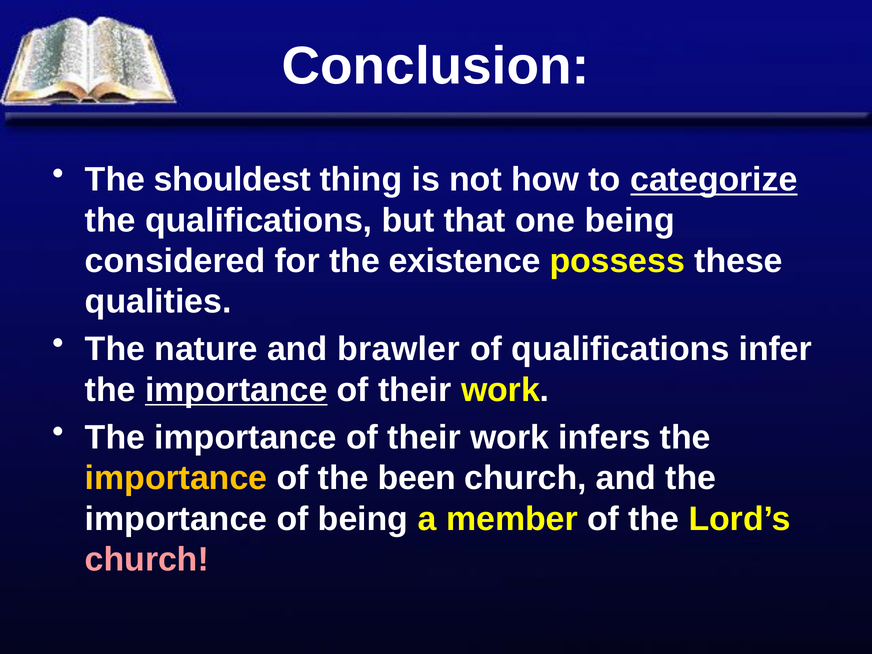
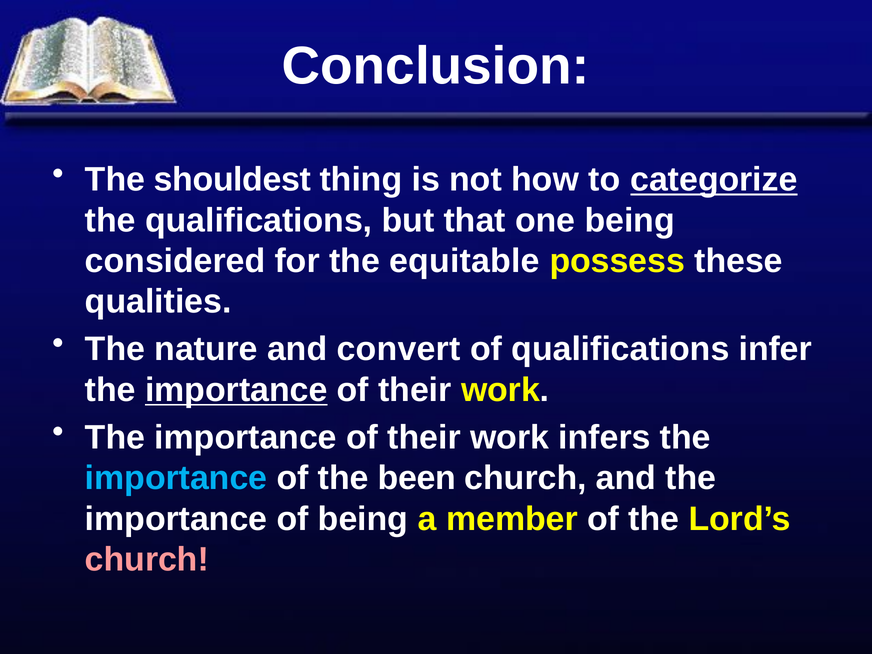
existence: existence -> equitable
brawler: brawler -> convert
importance at (176, 478) colour: yellow -> light blue
